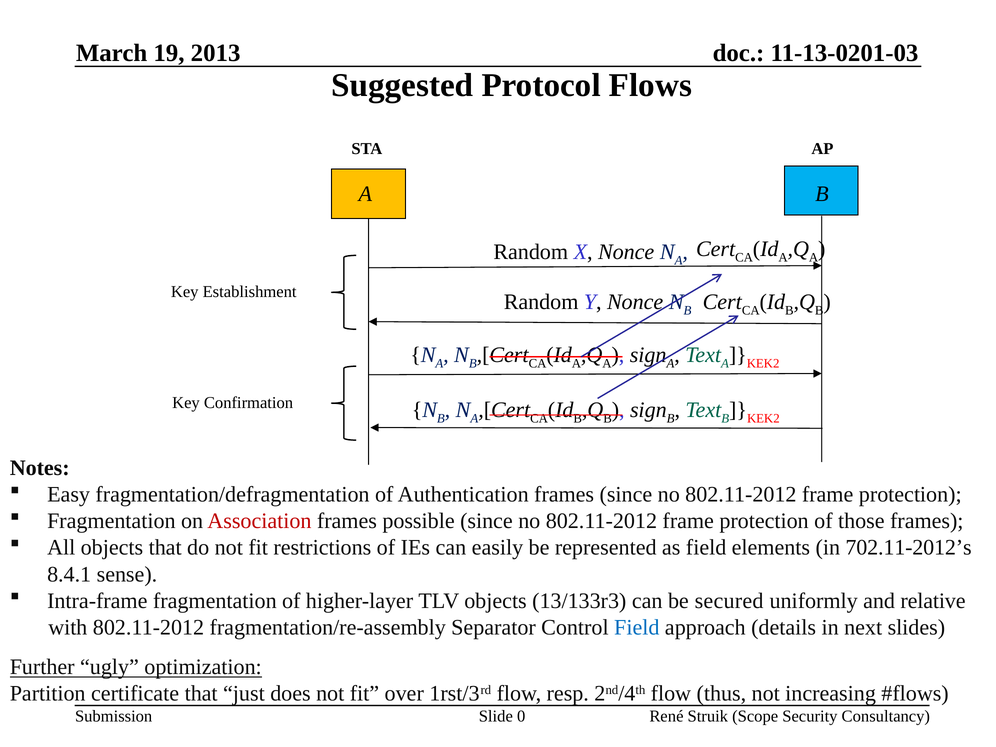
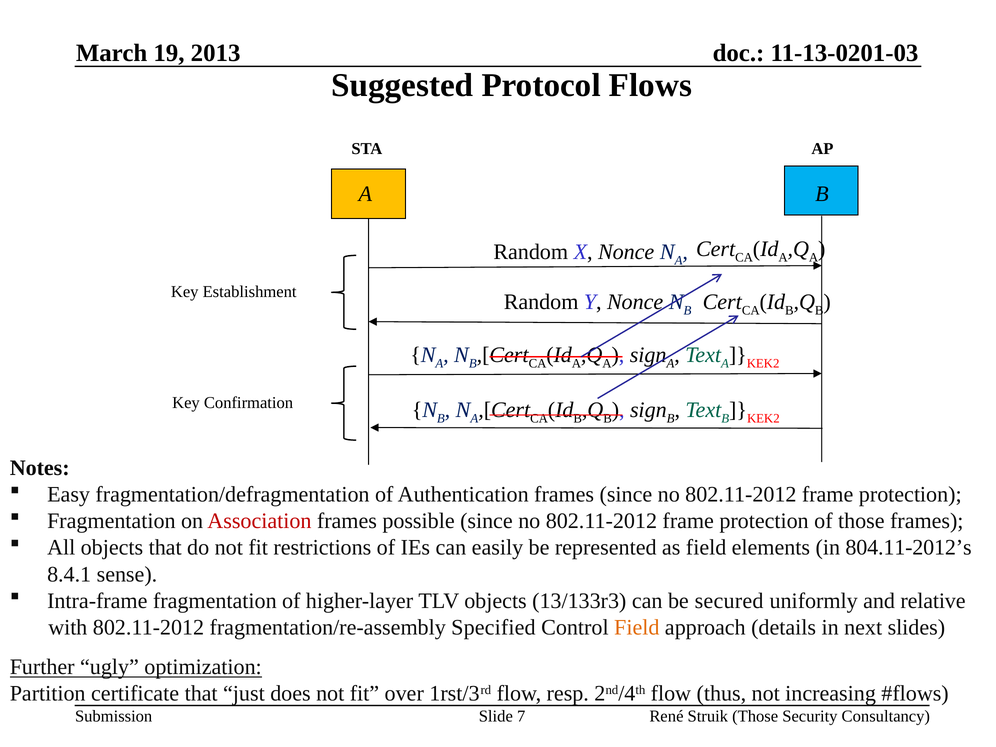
702.11-2012’s: 702.11-2012’s -> 804.11-2012’s
Separator: Separator -> Specified
Field at (637, 627) colour: blue -> orange
0: 0 -> 7
Struik Scope: Scope -> Those
